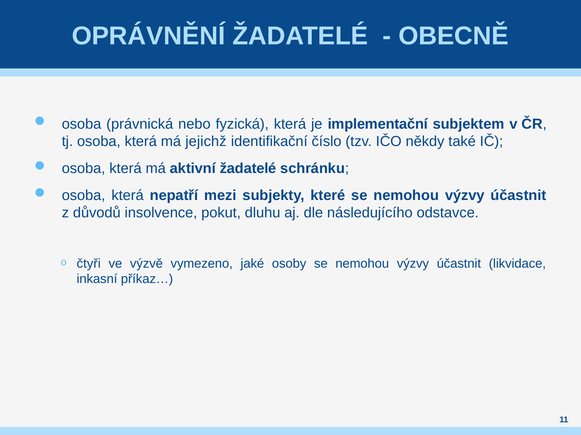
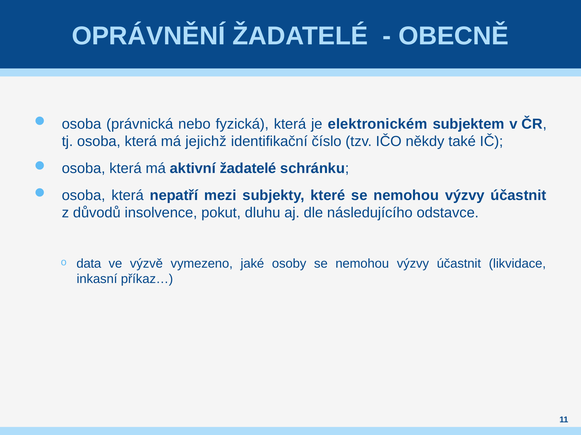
implementační: implementační -> elektronickém
čtyři: čtyři -> data
